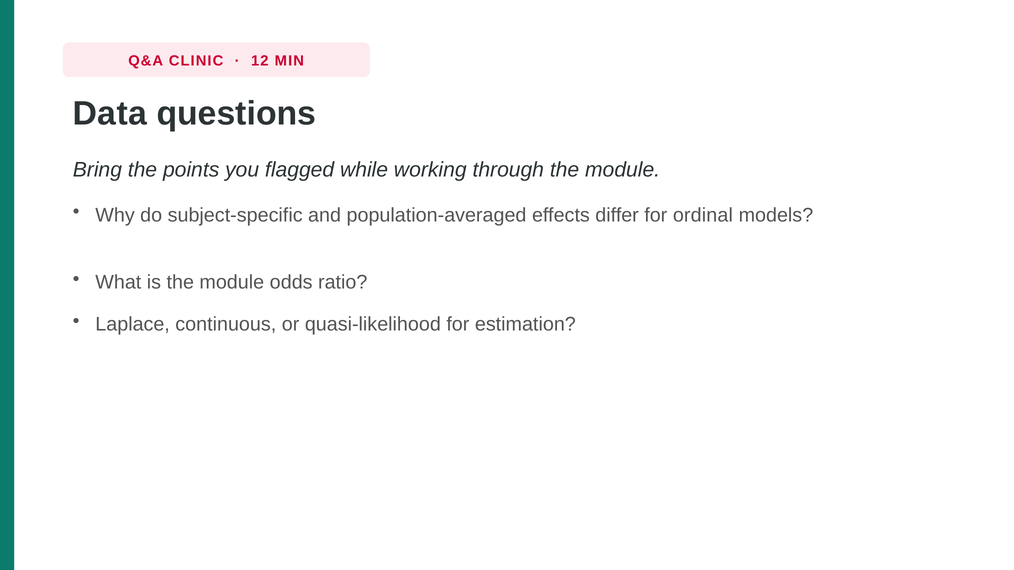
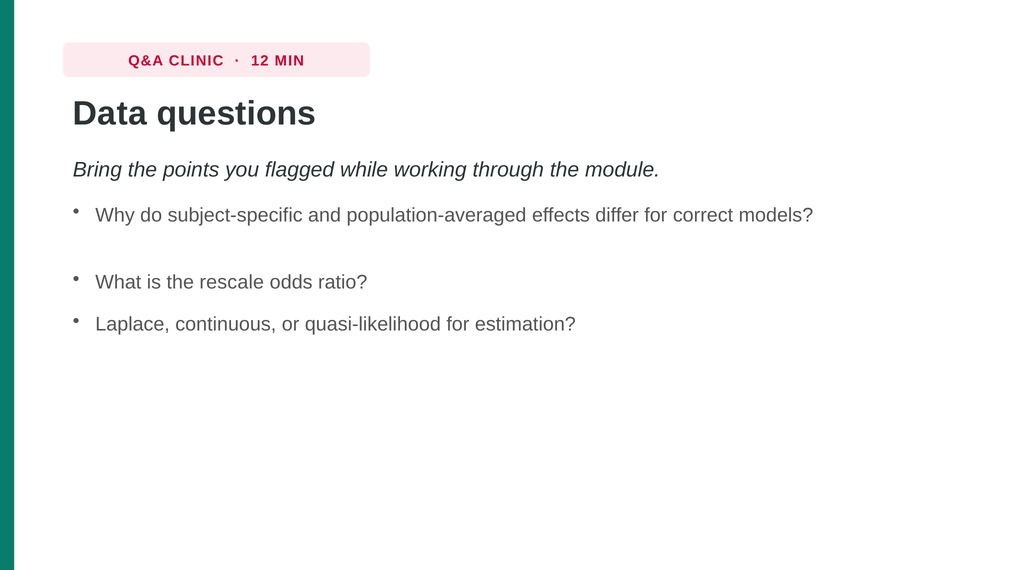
ordinal: ordinal -> correct
is the module: module -> rescale
